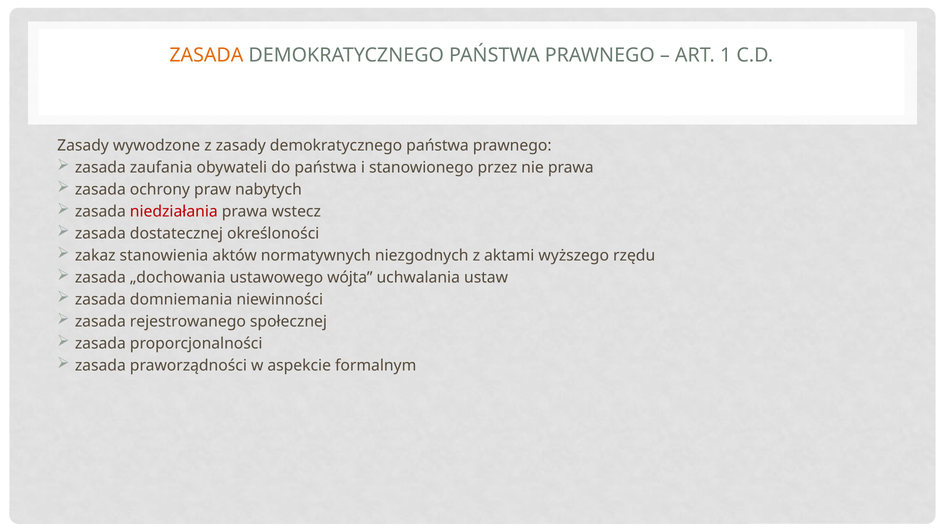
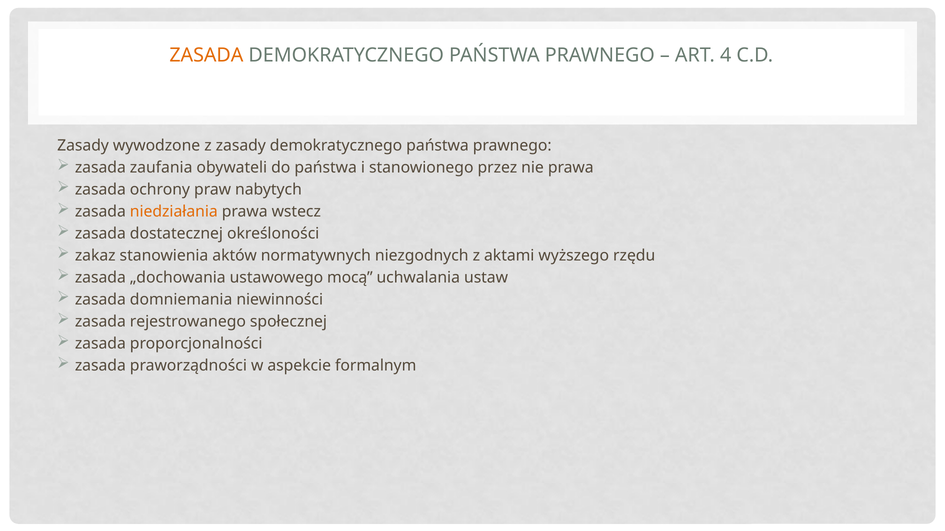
1: 1 -> 4
niedziałania colour: red -> orange
wójta: wójta -> mocą
